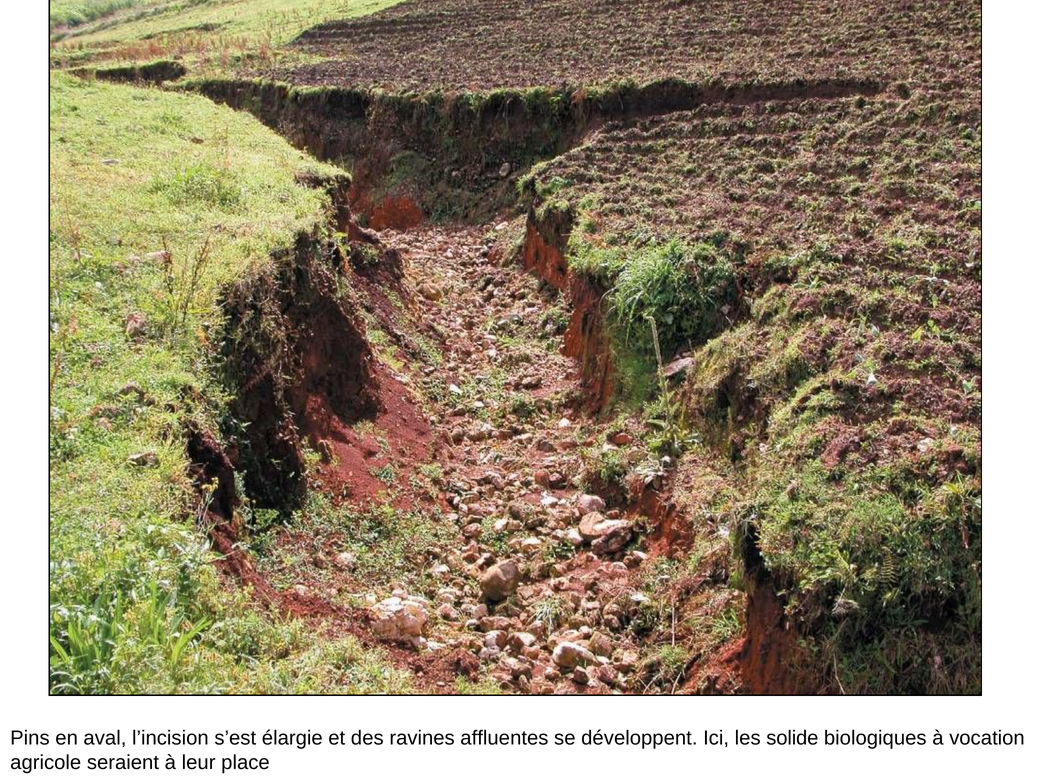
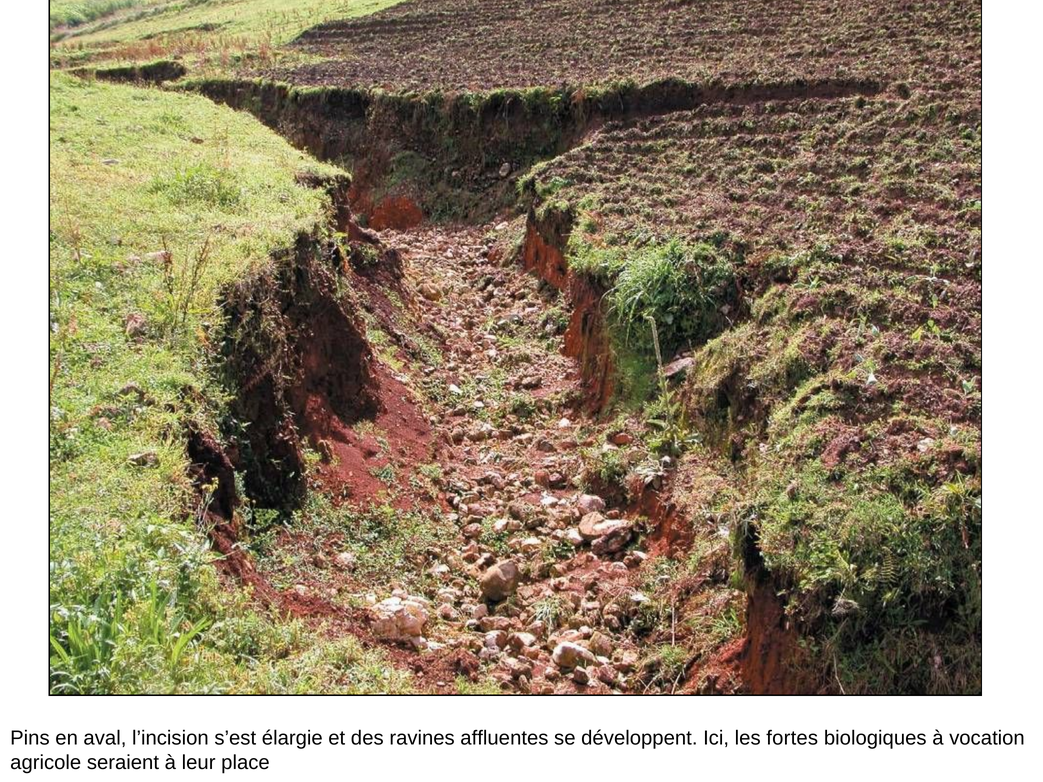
solide: solide -> fortes
